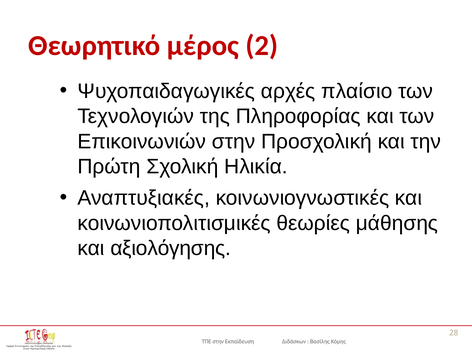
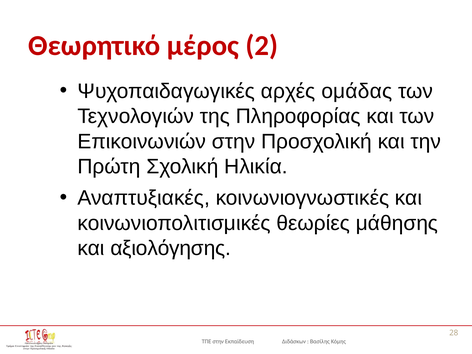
πλαίσιο: πλαίσιο -> ομάδας
